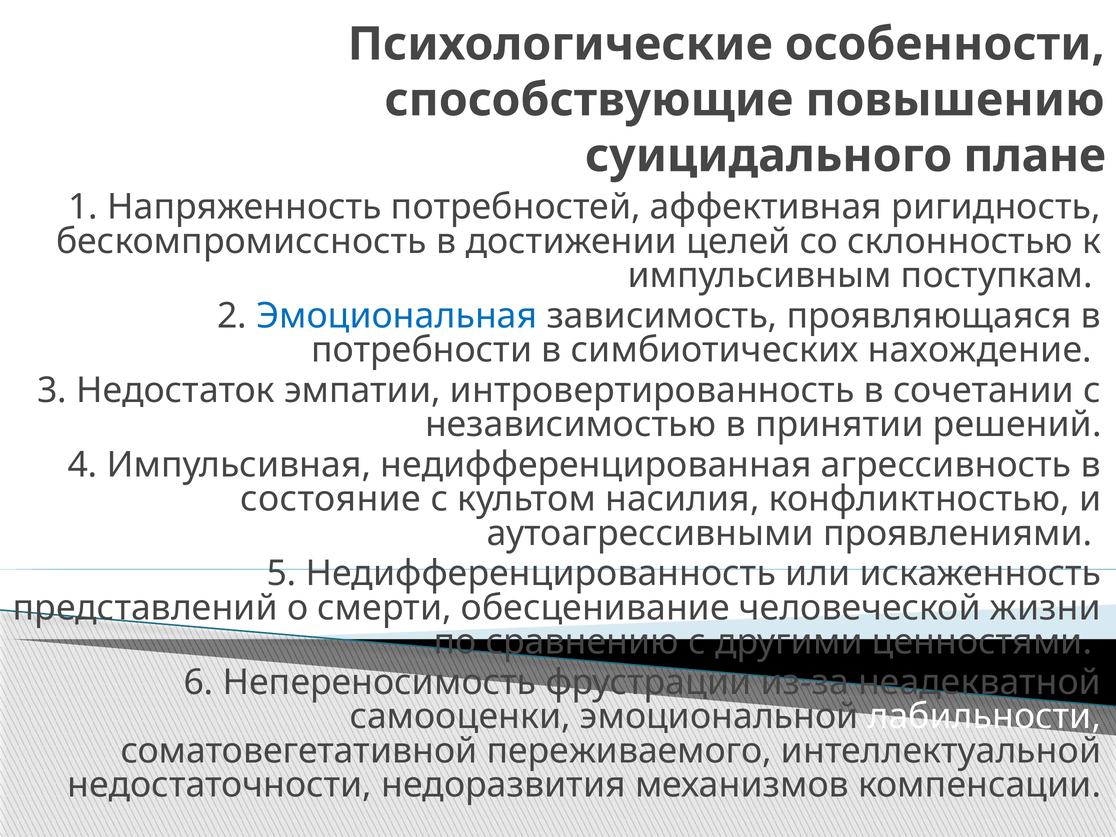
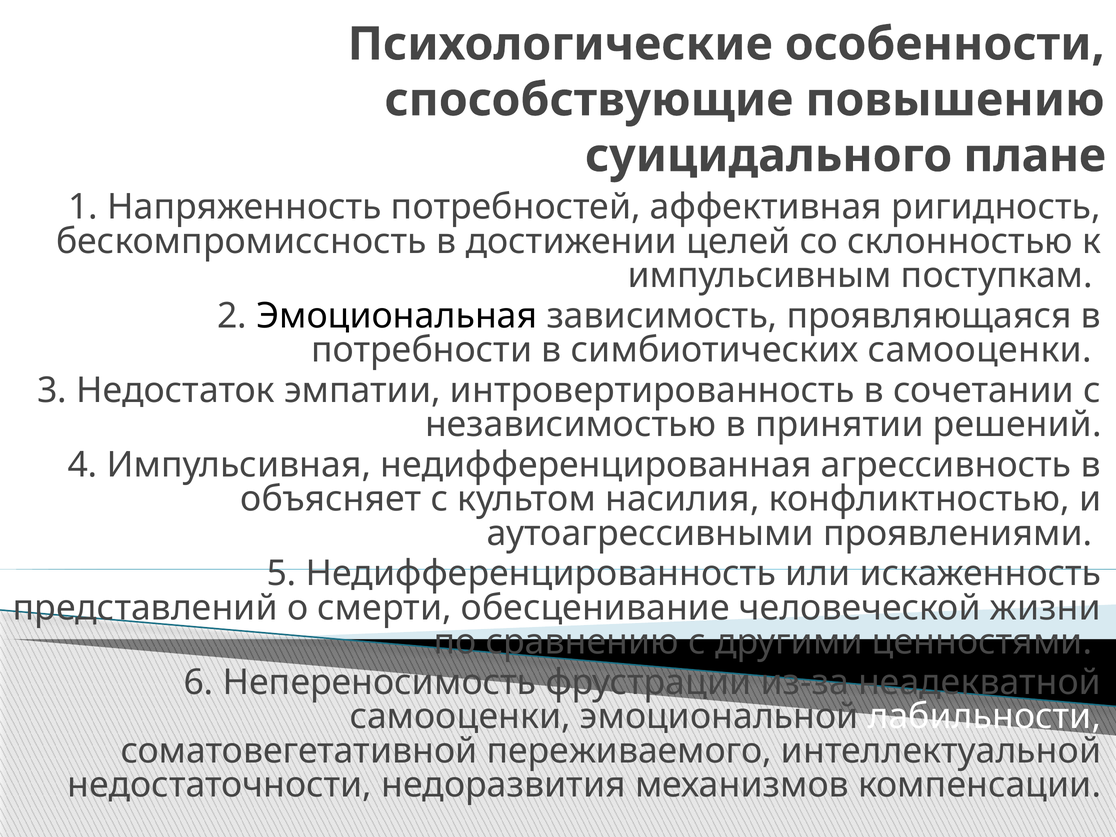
Эмоциональная colour: blue -> black
симбиотических нахождение: нахождение -> самооценки
состояние: состояние -> объясняет
